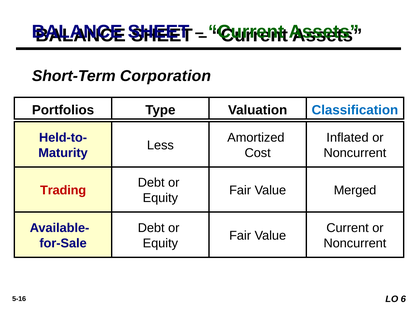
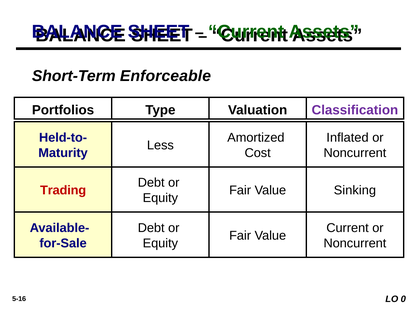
Corporation: Corporation -> Enforceable
Classification colour: blue -> purple
Merged: Merged -> Sinking
6: 6 -> 0
